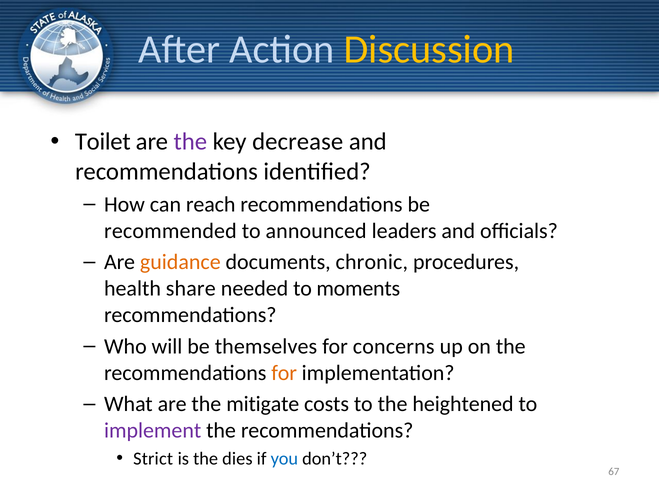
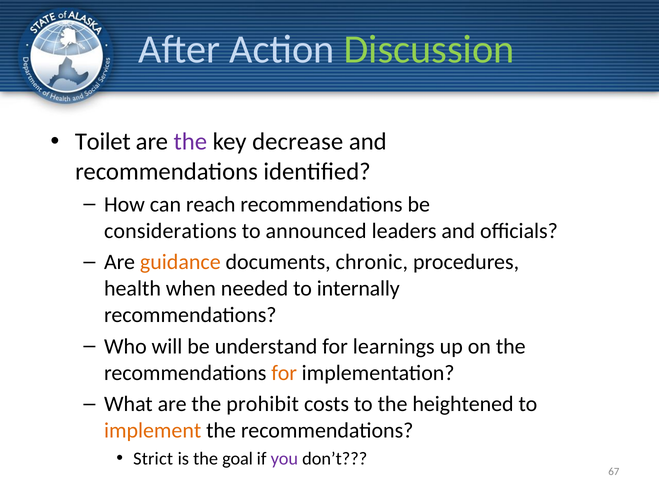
Discussion colour: yellow -> light green
recommended: recommended -> considerations
share: share -> when
moments: moments -> internally
themselves: themselves -> understand
concerns: concerns -> learnings
mitigate: mitigate -> prohibit
implement colour: purple -> orange
dies: dies -> goal
you colour: blue -> purple
